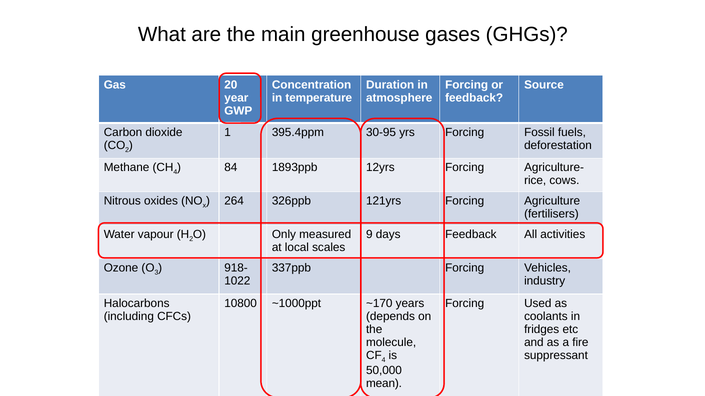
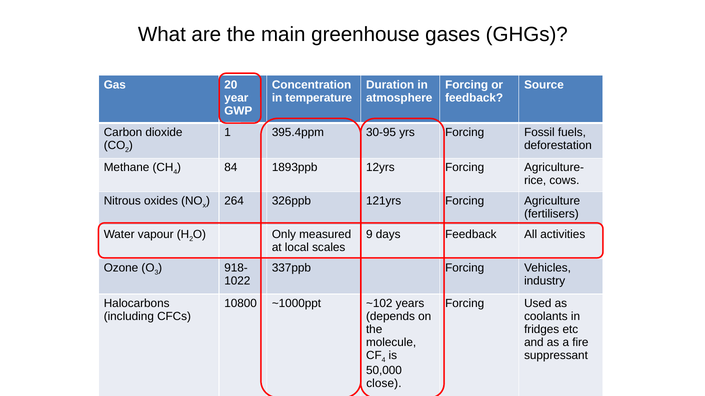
~170: ~170 -> ~102
mean: mean -> close
